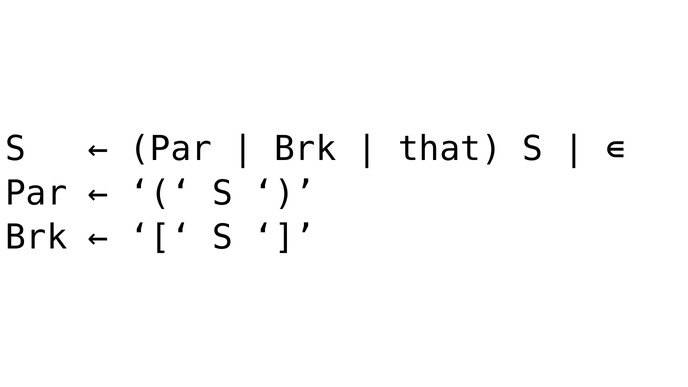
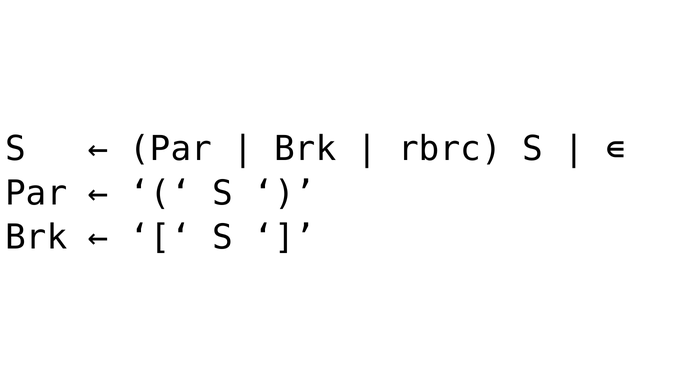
that: that -> rbrc
